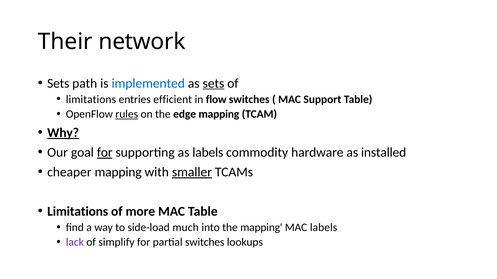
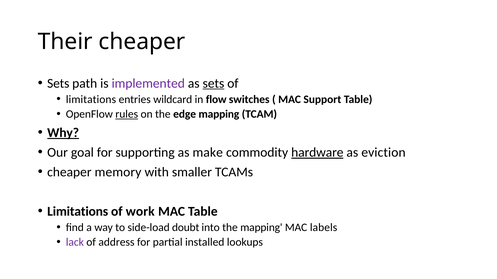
Their network: network -> cheaper
implemented colour: blue -> purple
efficient: efficient -> wildcard
for at (105, 153) underline: present -> none
as labels: labels -> make
hardware underline: none -> present
installed: installed -> eviction
cheaper mapping: mapping -> memory
smaller underline: present -> none
more: more -> work
much: much -> doubt
simplify: simplify -> address
partial switches: switches -> installed
